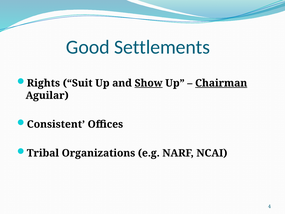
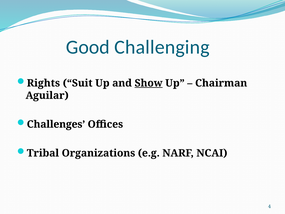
Settlements: Settlements -> Challenging
Chairman underline: present -> none
Consistent: Consistent -> Challenges
